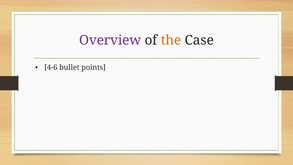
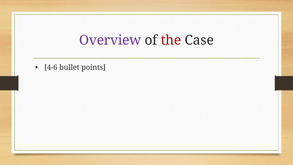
the colour: orange -> red
